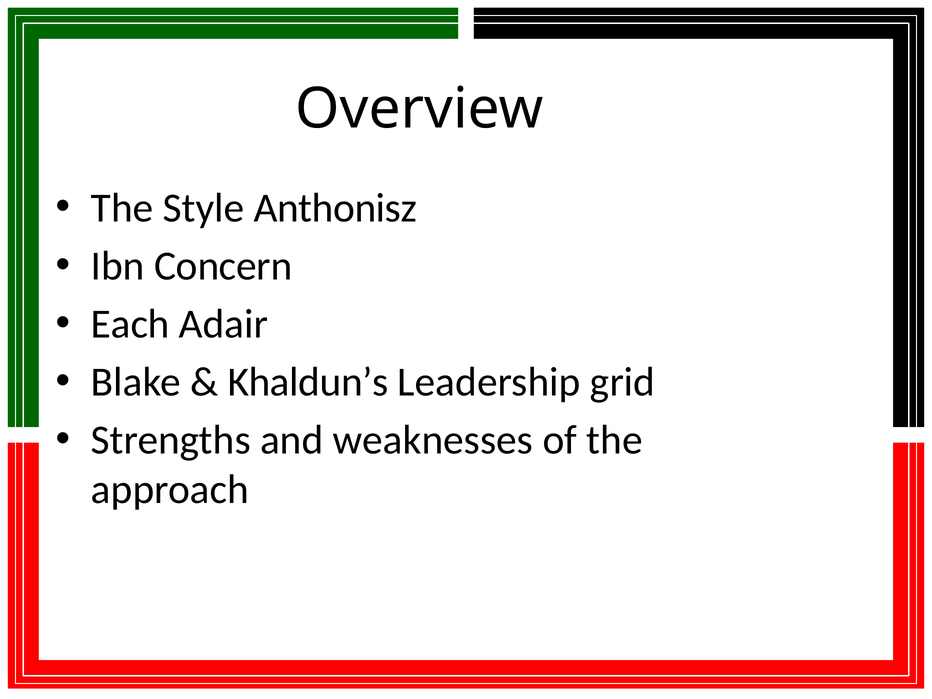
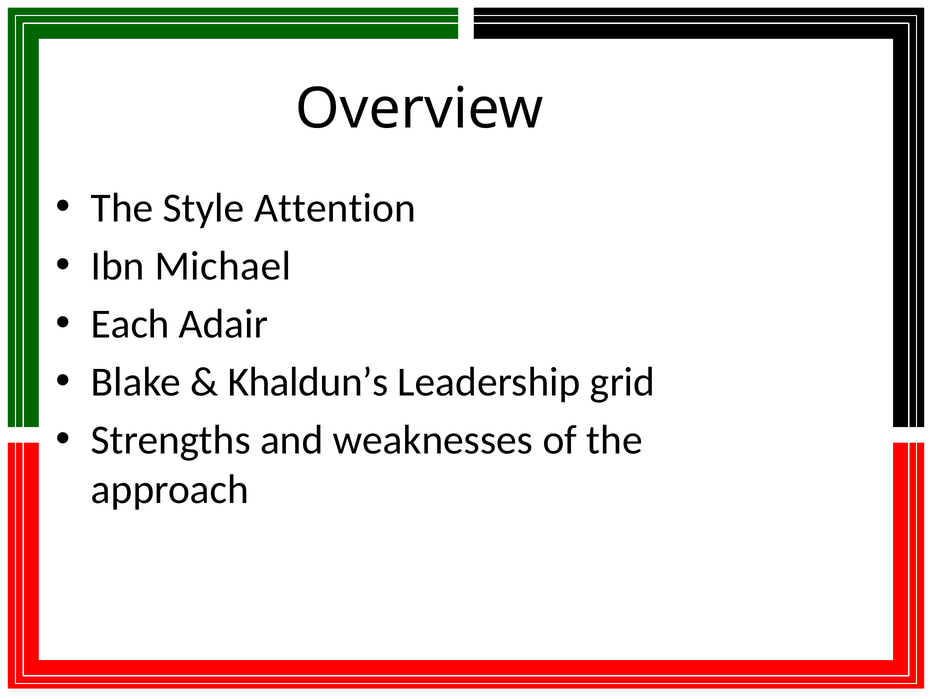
Anthonisz: Anthonisz -> Attention
Concern: Concern -> Michael
